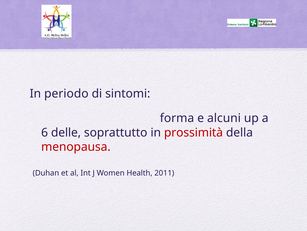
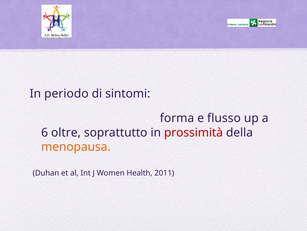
alcuni: alcuni -> flusso
delle: delle -> oltre
menopausa colour: red -> orange
